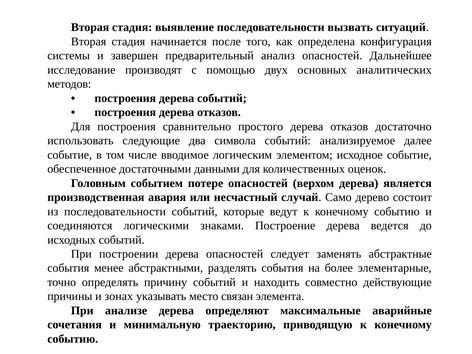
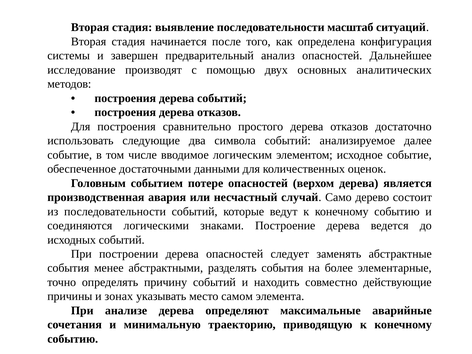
вызвать: вызвать -> масштаб
связан: связан -> самом
